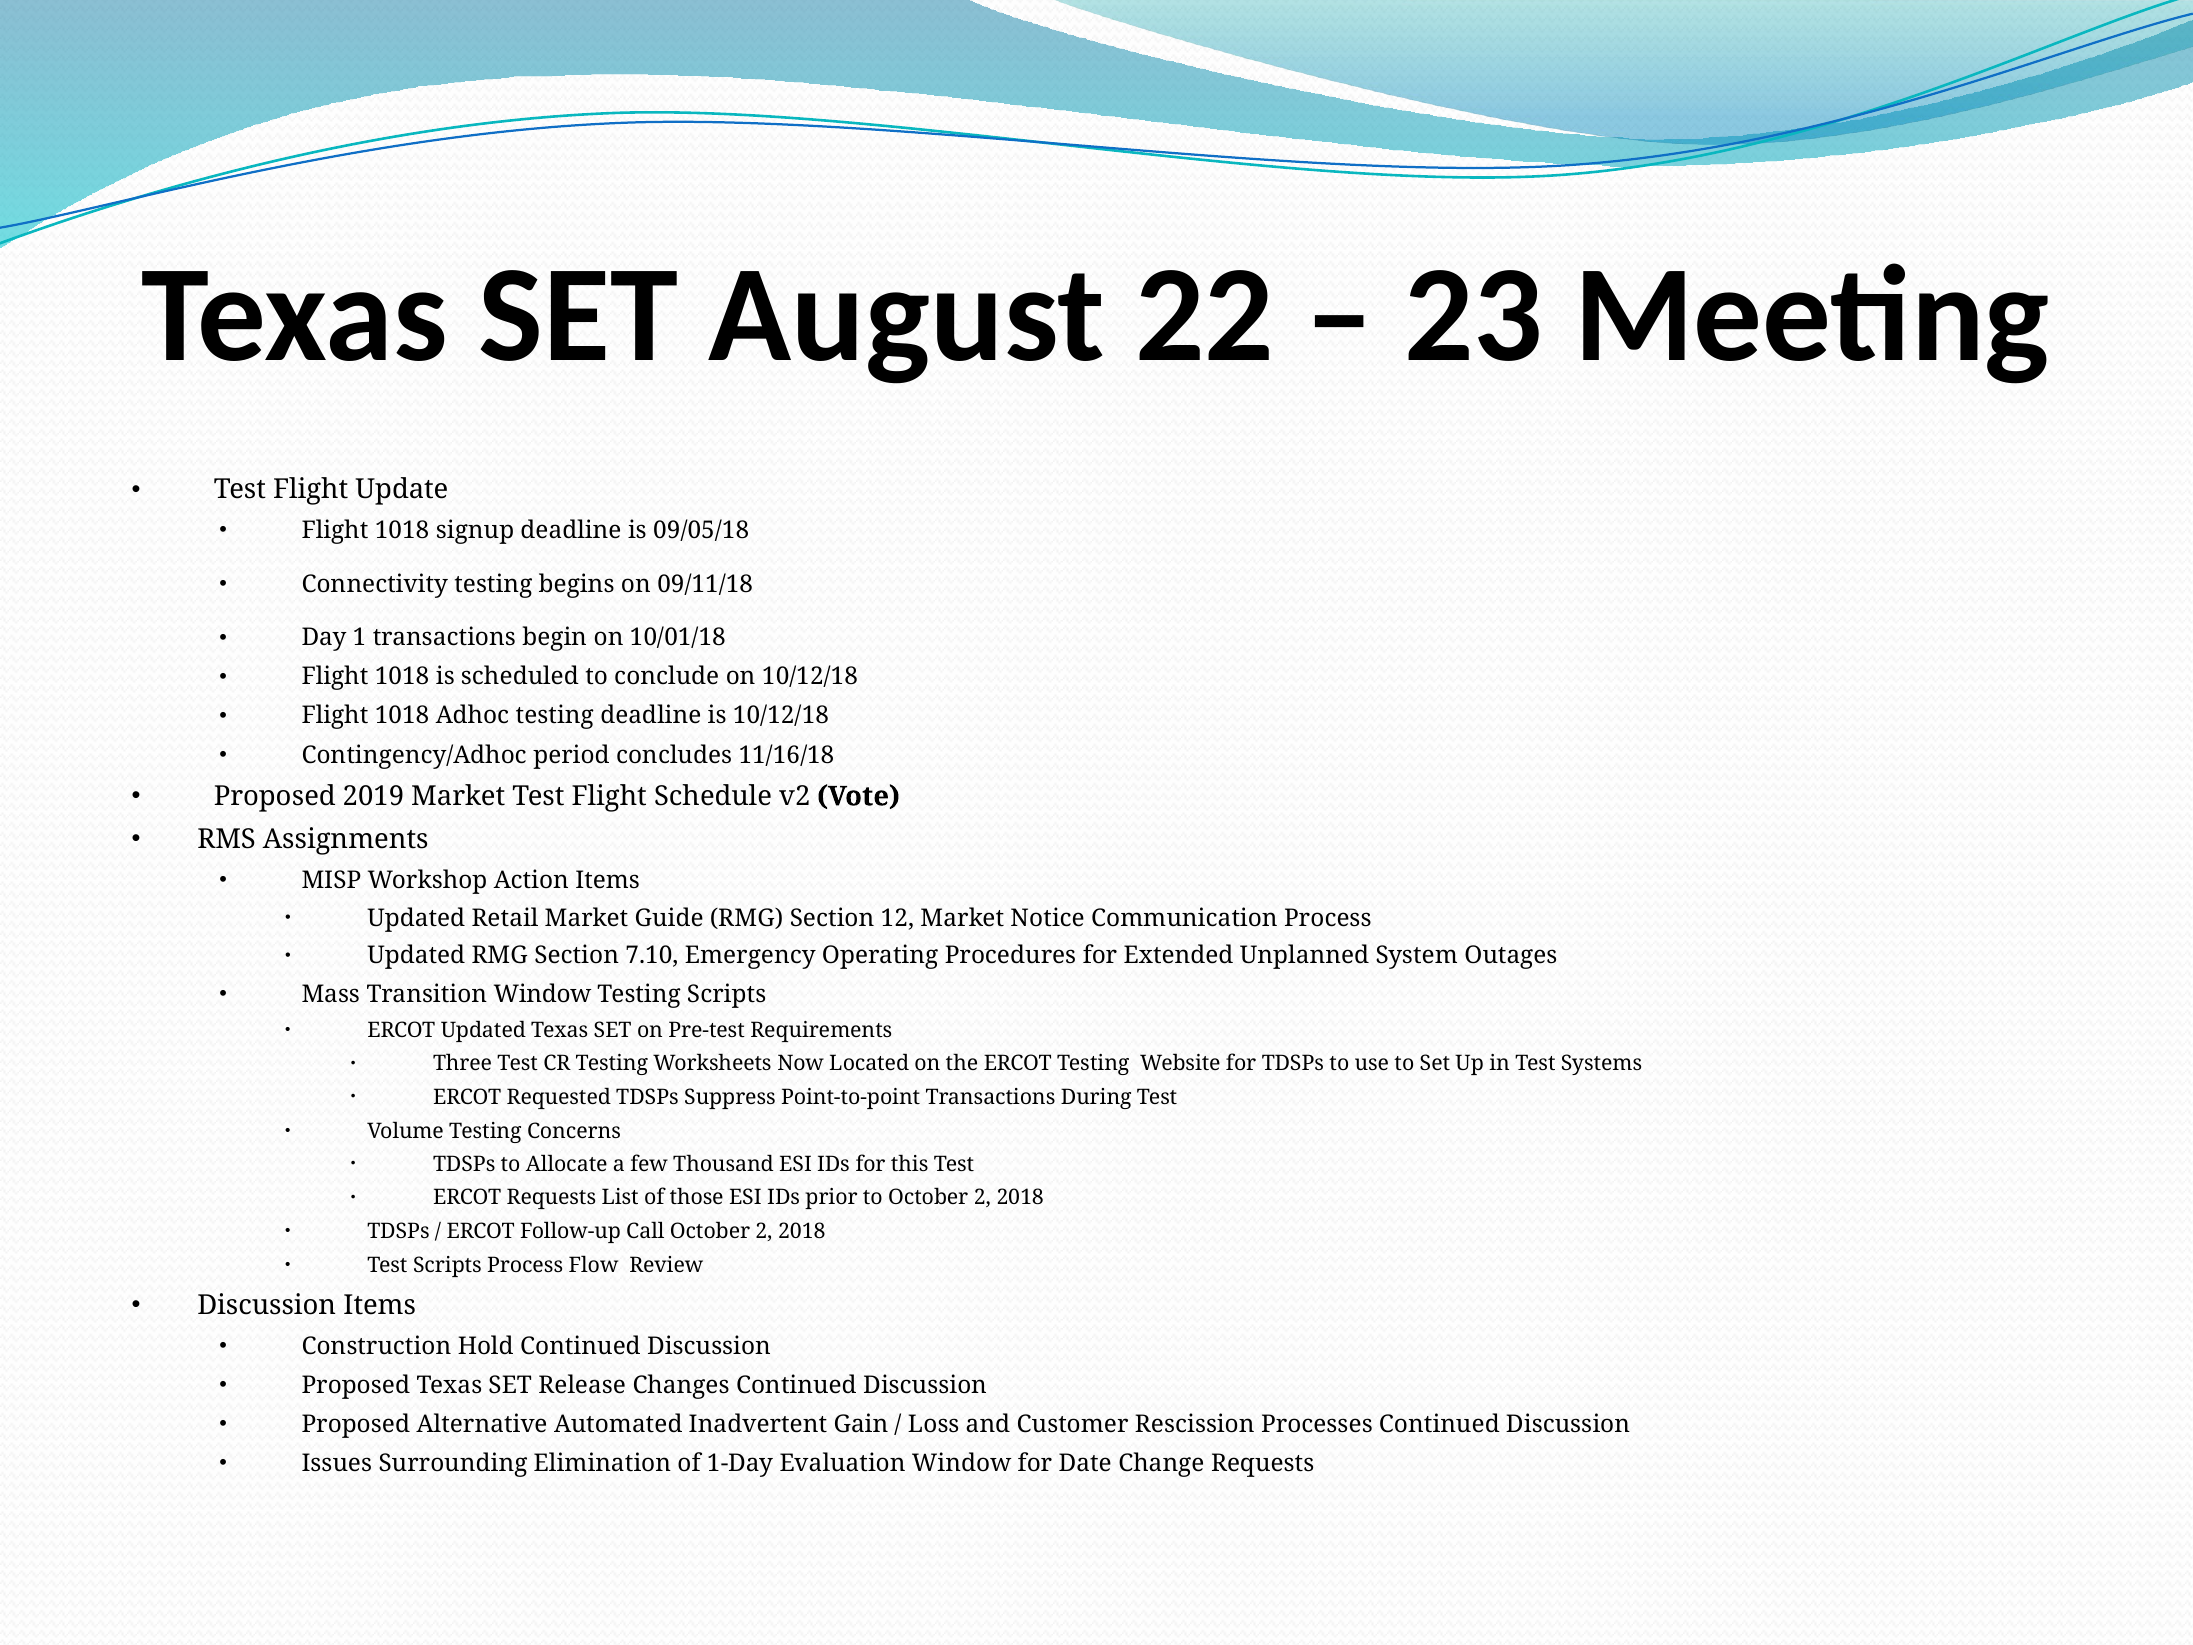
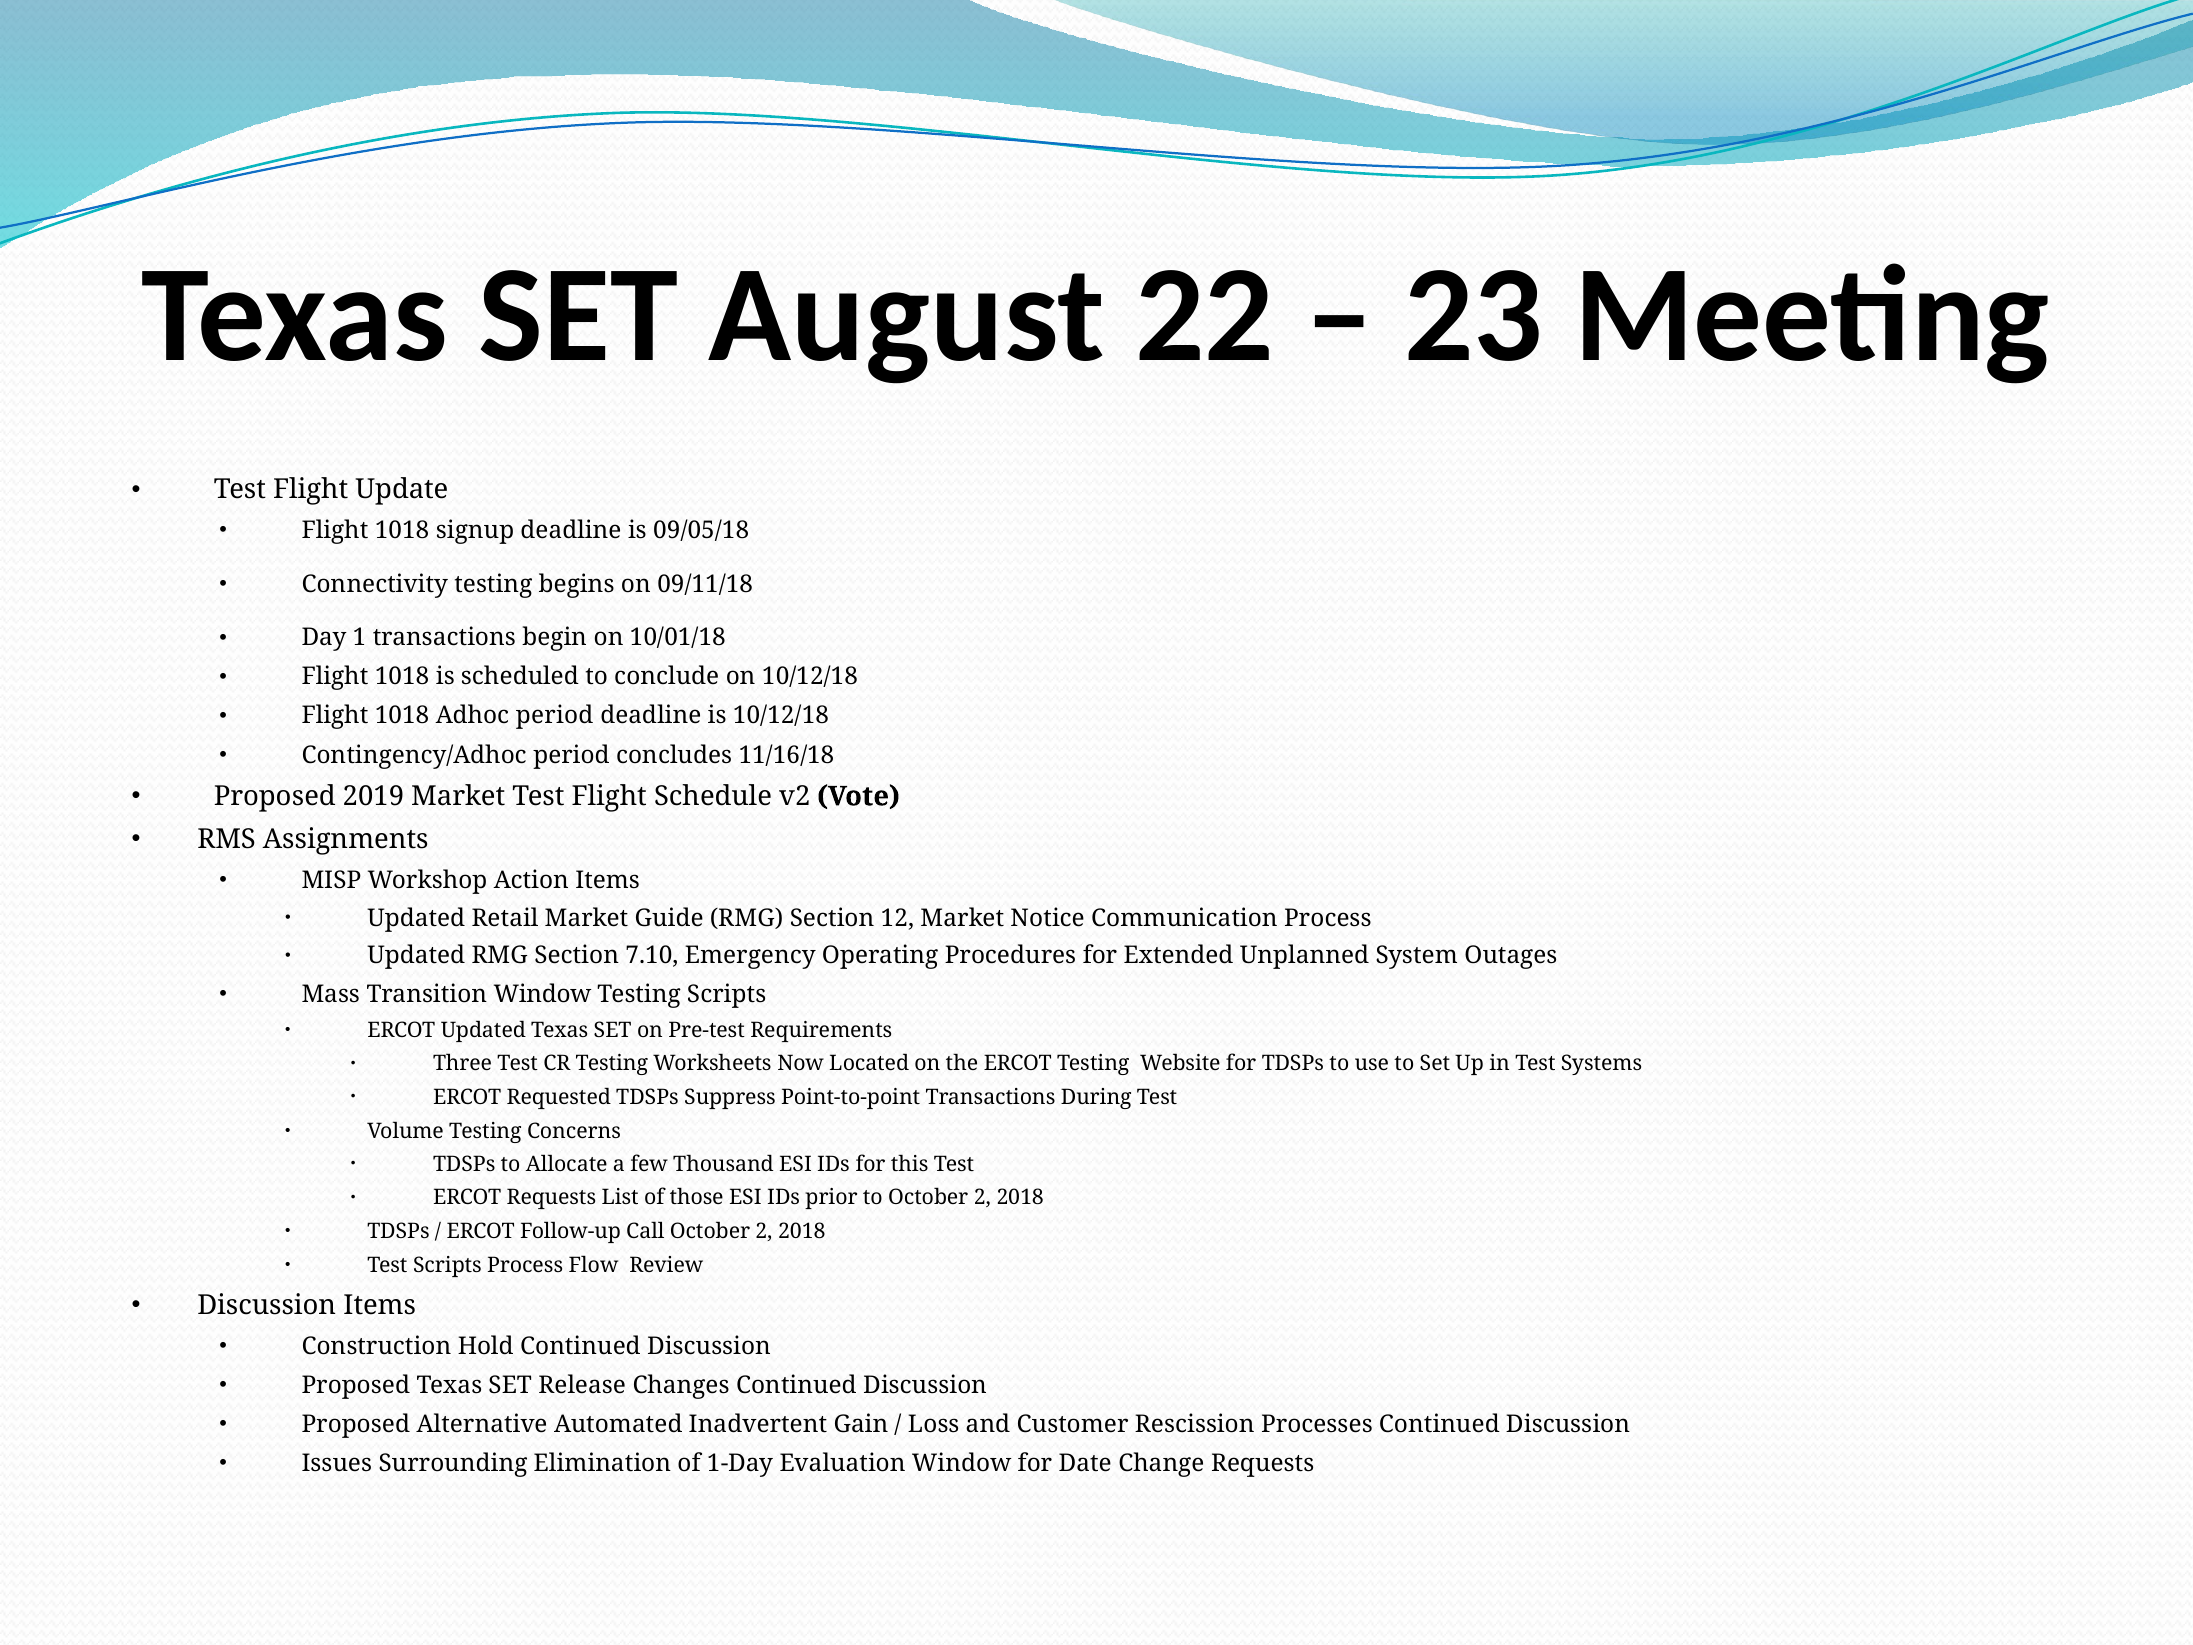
Adhoc testing: testing -> period
